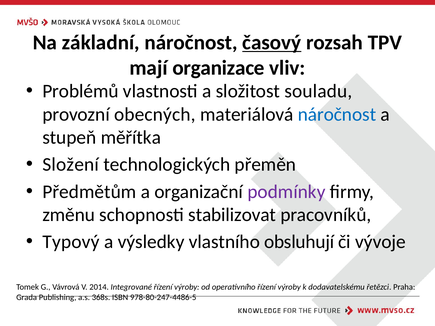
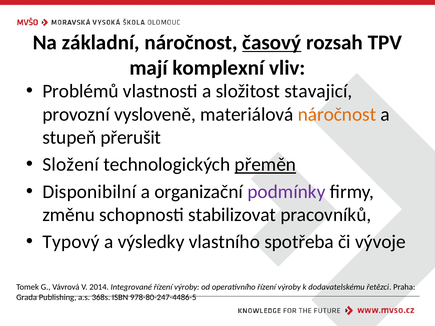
organizace: organizace -> komplexní
souladu: souladu -> stavajicí
obecných: obecných -> vysloveně
náročnost at (337, 114) colour: blue -> orange
měřítka: měřítka -> přerušit
přeměn underline: none -> present
Předmětům: Předmětům -> Disponibilní
obsluhují: obsluhují -> spotřeba
